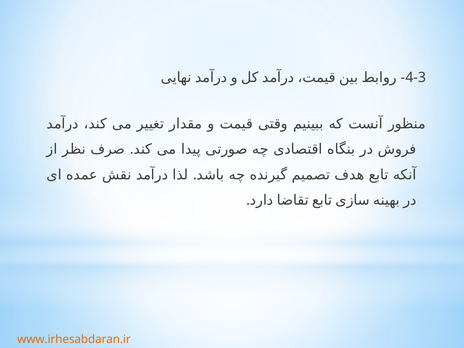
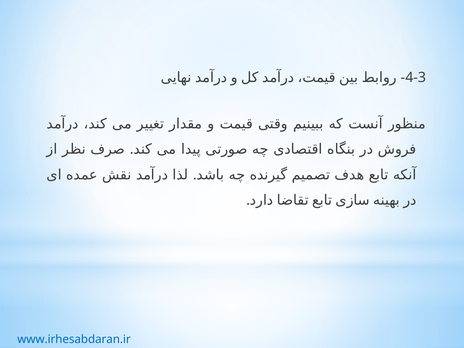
www.irhesabdaran.ir colour: orange -> blue
